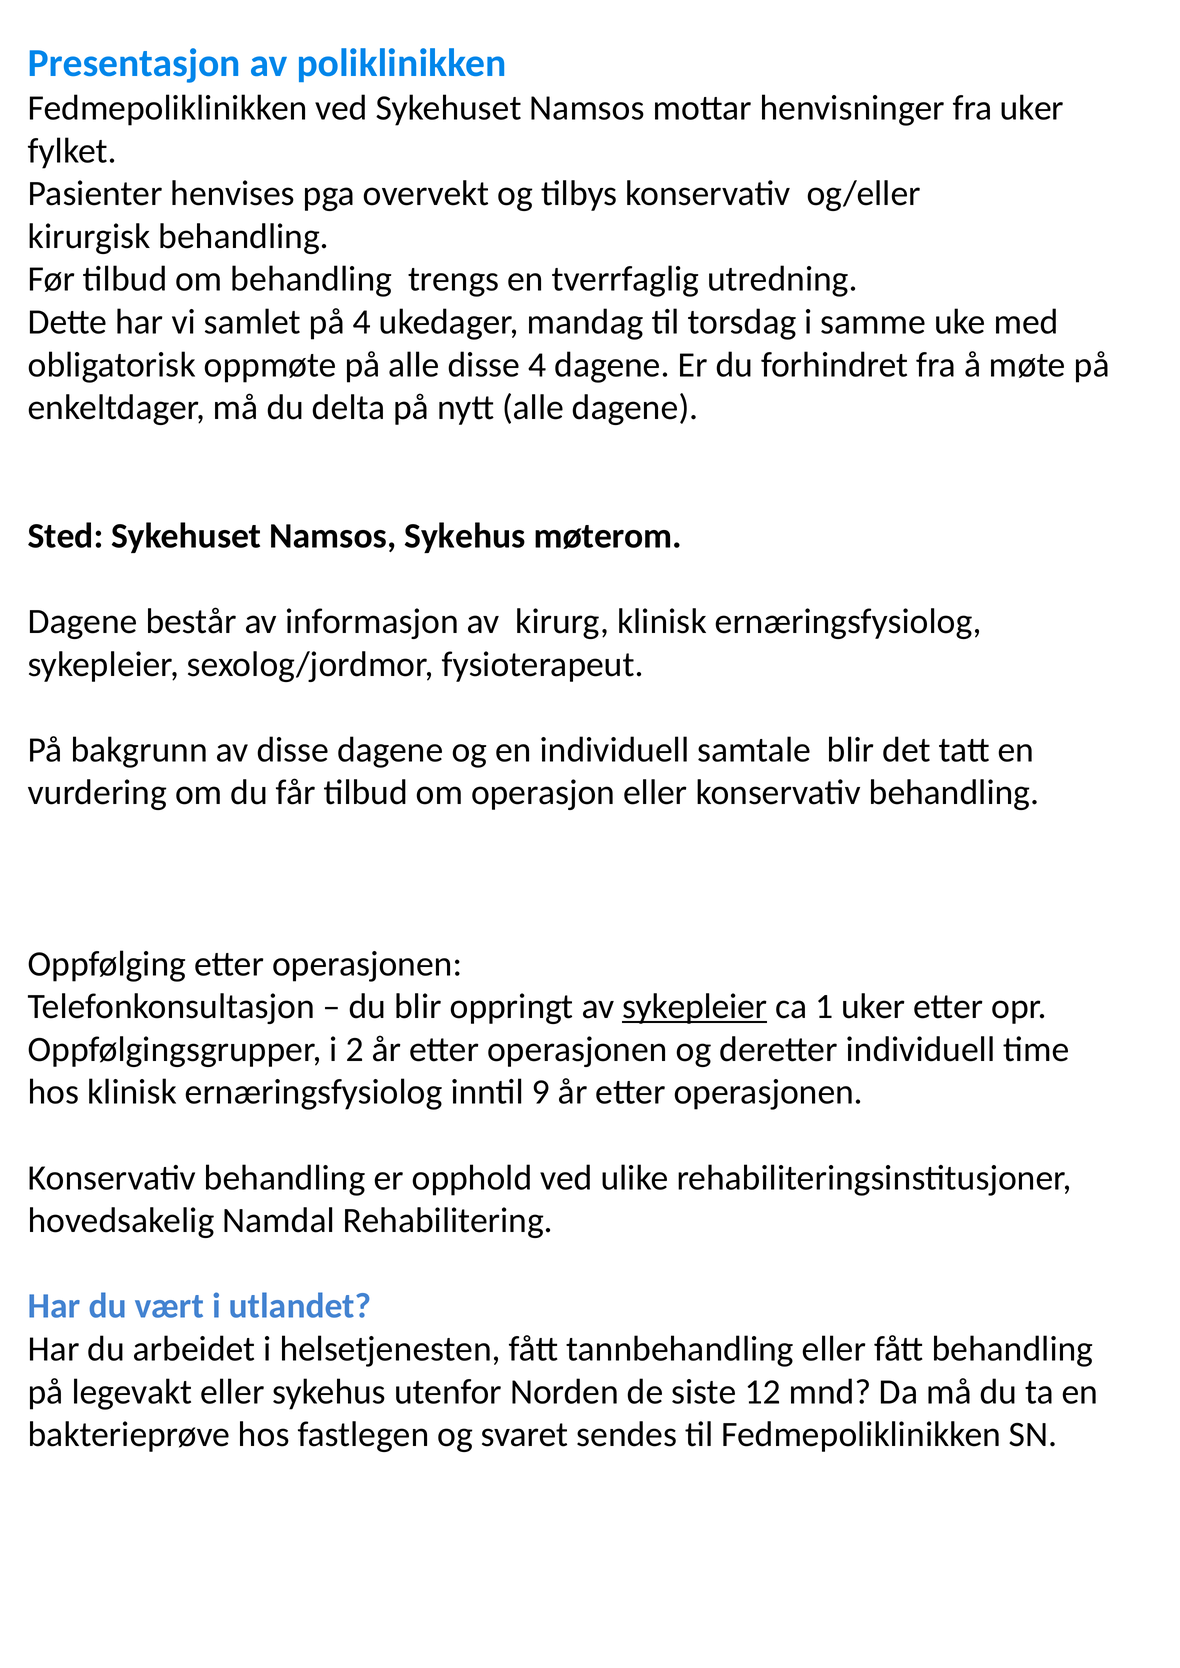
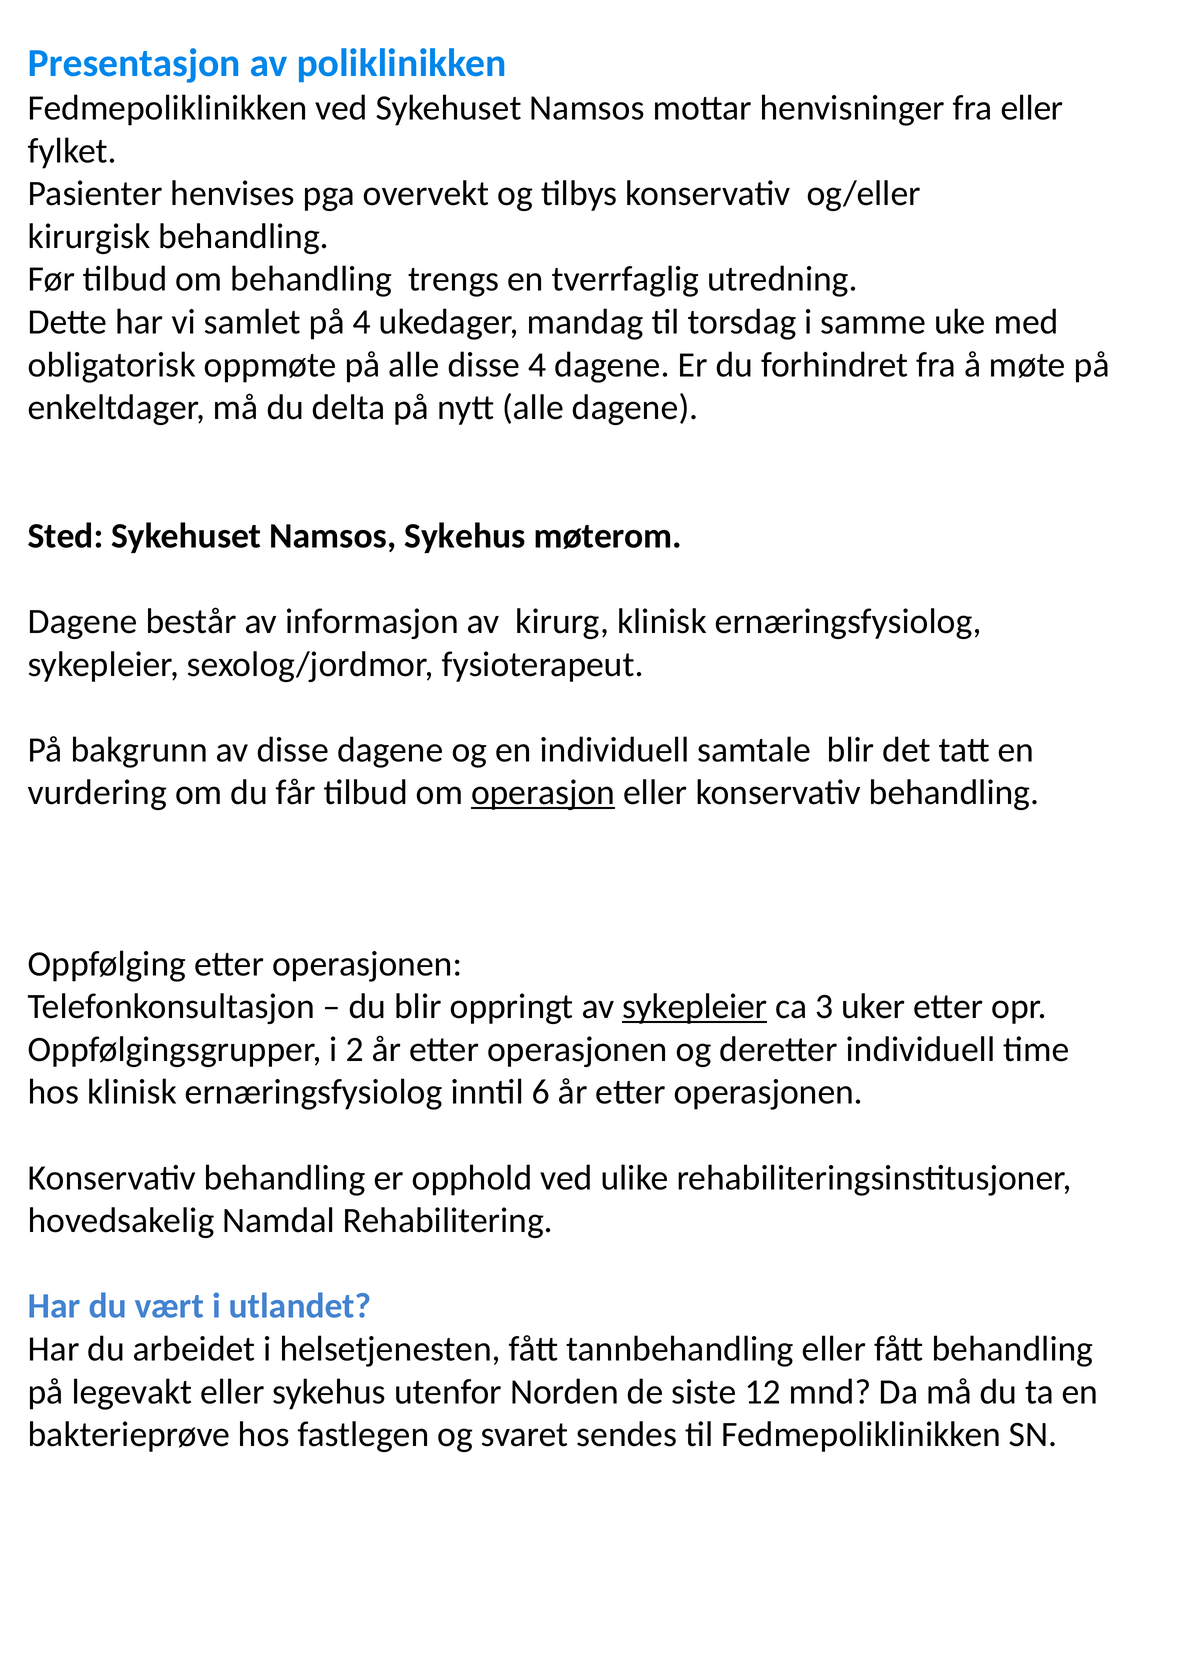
fra uker: uker -> eller
operasjon underline: none -> present
1: 1 -> 3
9: 9 -> 6
